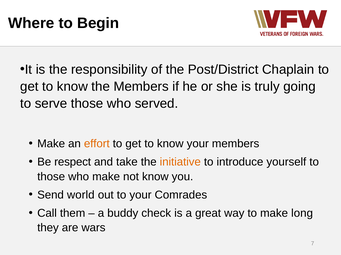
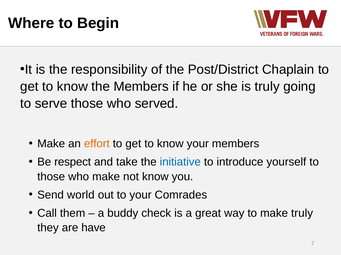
initiative colour: orange -> blue
make long: long -> truly
wars: wars -> have
